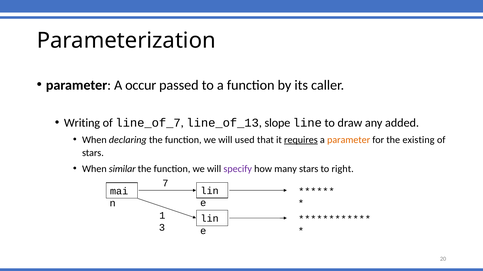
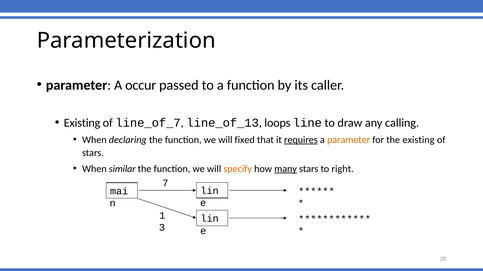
Writing at (82, 123): Writing -> Existing
slope: slope -> loops
added: added -> calling
used: used -> fixed
specify colour: purple -> orange
many underline: none -> present
